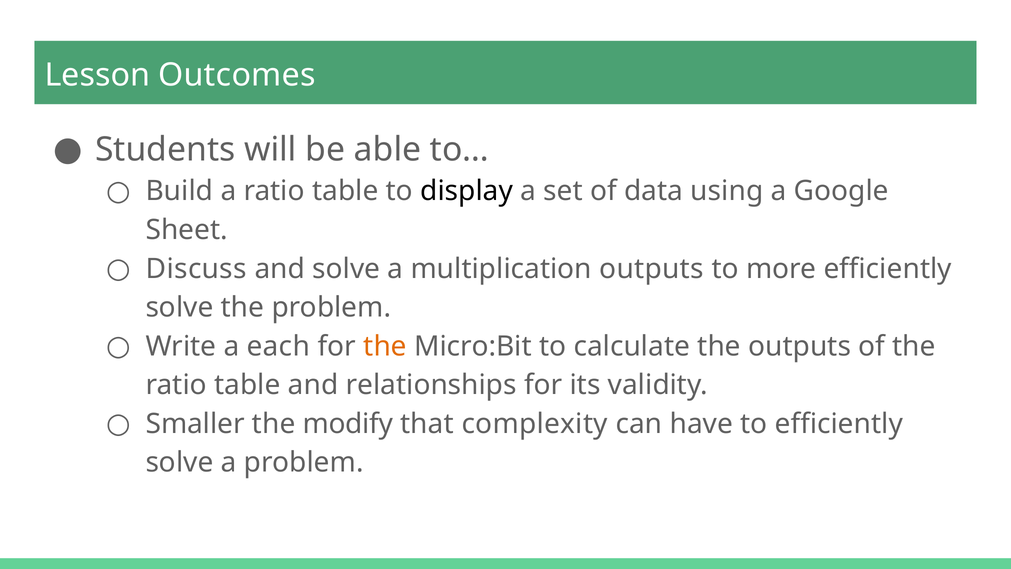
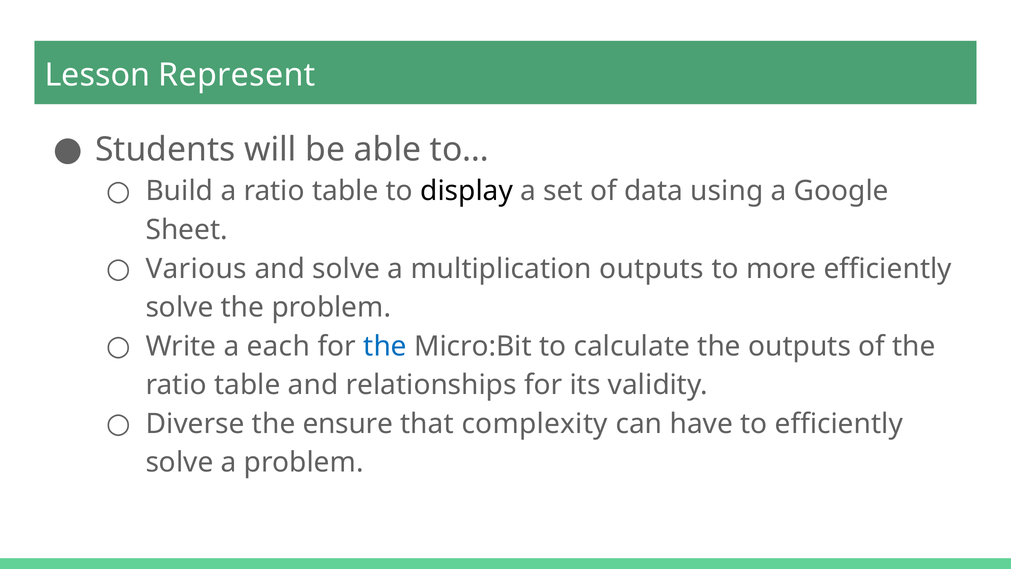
Outcomes: Outcomes -> Represent
Discuss: Discuss -> Various
the at (385, 346) colour: orange -> blue
Smaller: Smaller -> Diverse
modify: modify -> ensure
